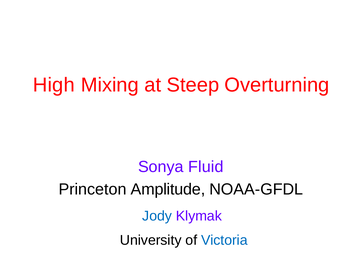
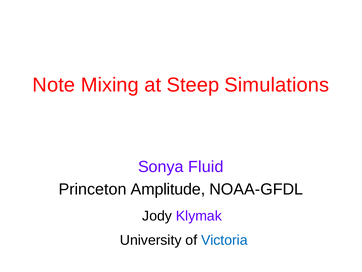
High: High -> Note
Overturning: Overturning -> Simulations
Jody colour: blue -> black
